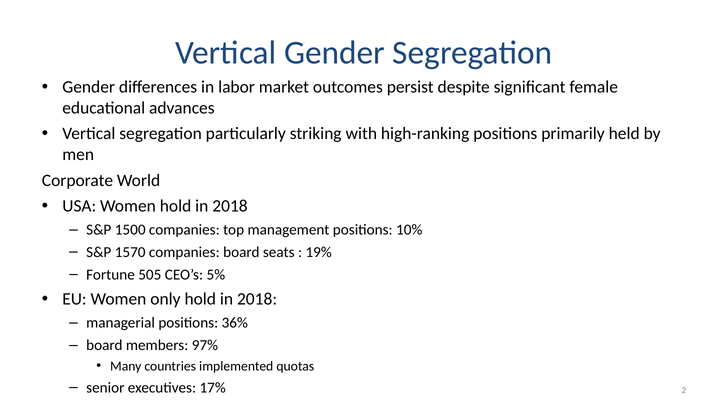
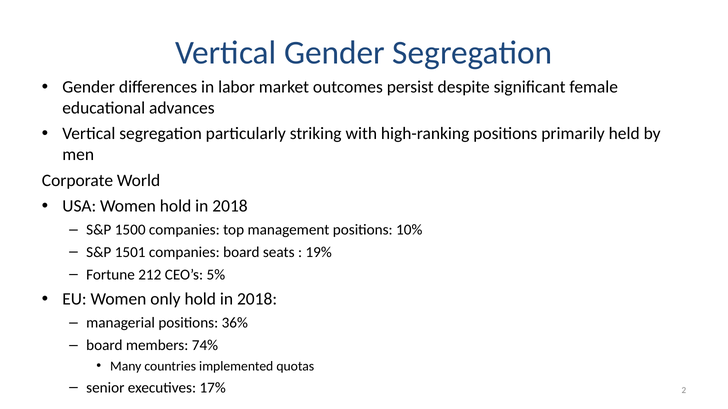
1570: 1570 -> 1501
505: 505 -> 212
97%: 97% -> 74%
